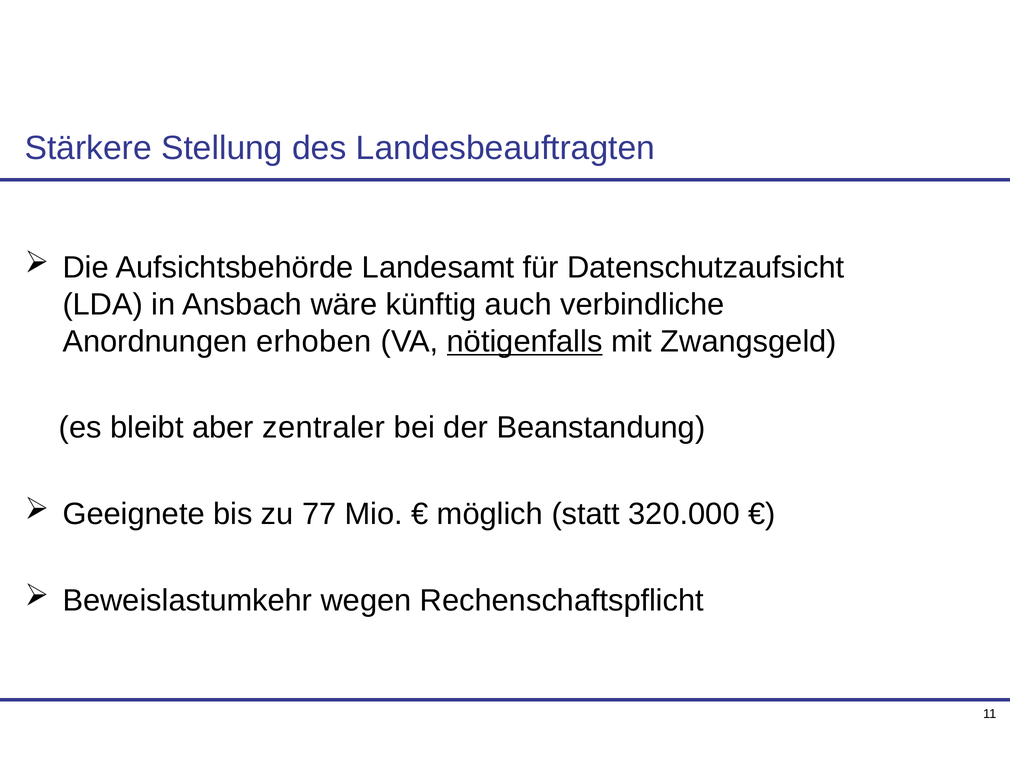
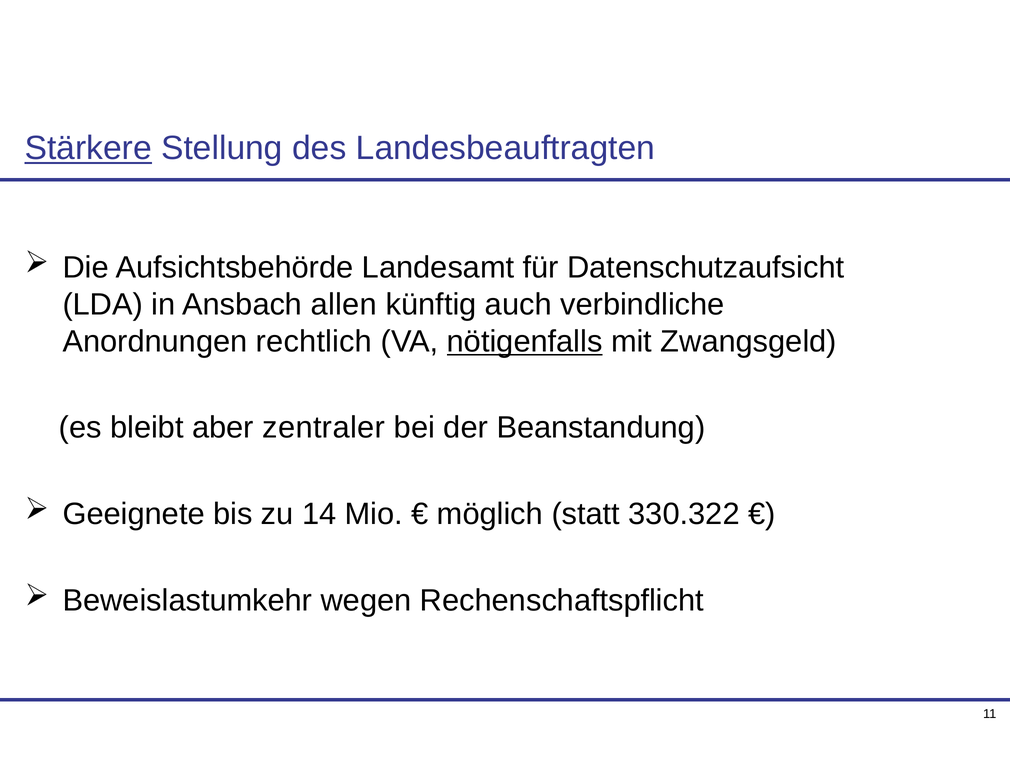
Stärkere underline: none -> present
wäre: wäre -> allen
erhoben: erhoben -> rechtlich
77: 77 -> 14
320.000: 320.000 -> 330.322
